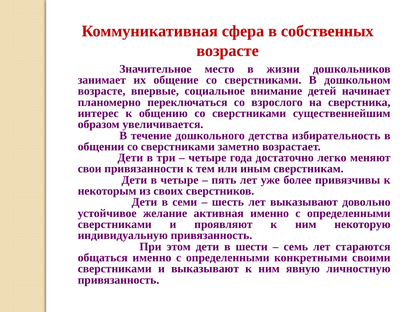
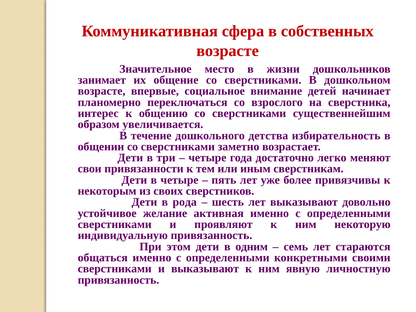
семи: семи -> рода
шести: шести -> одним
